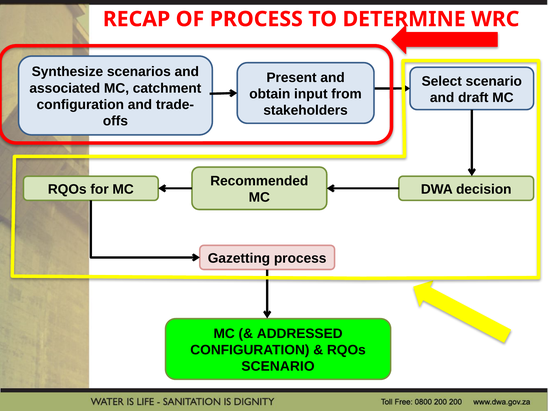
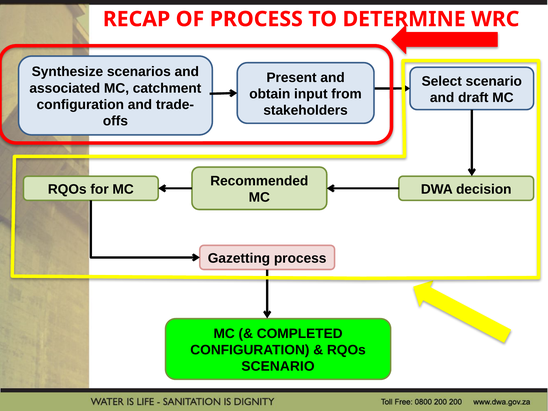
ADDRESSED: ADDRESSED -> COMPLETED
